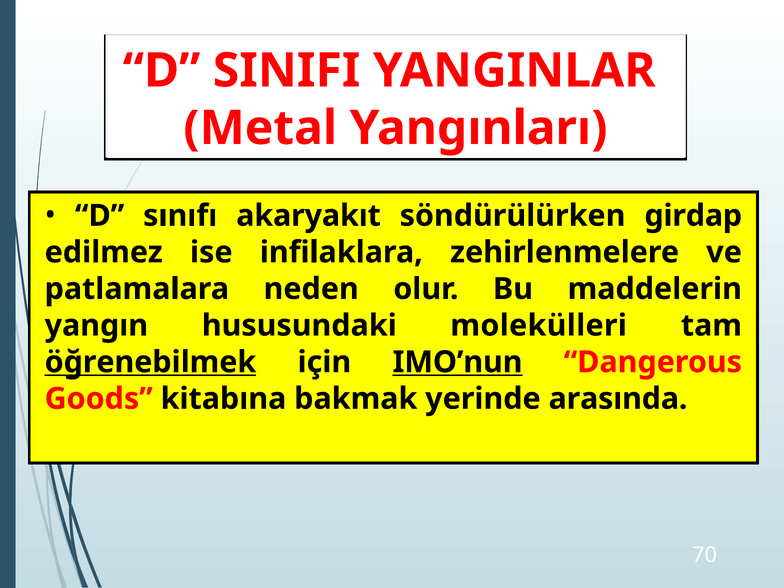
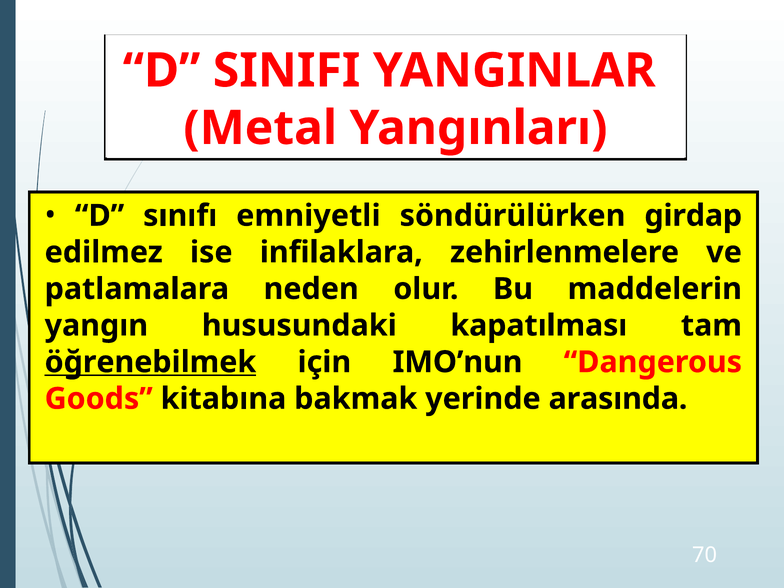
akaryakıt: akaryakıt -> emniyetli
molekülleri: molekülleri -> kapatılması
IMO’nun underline: present -> none
